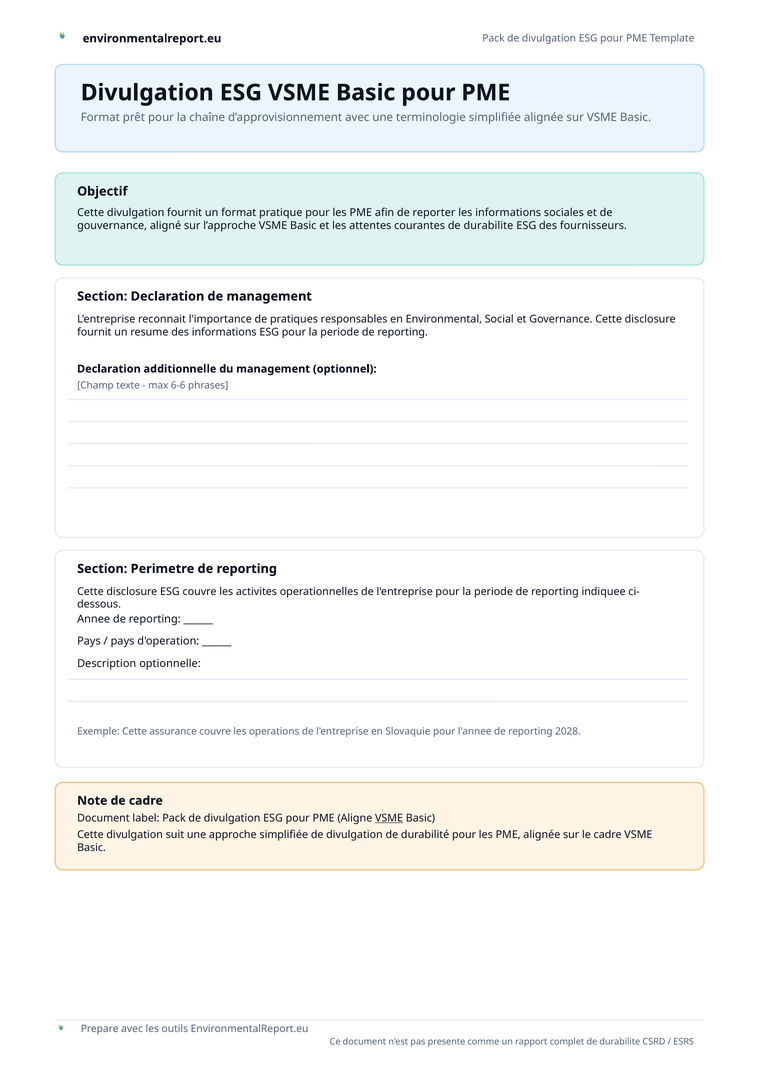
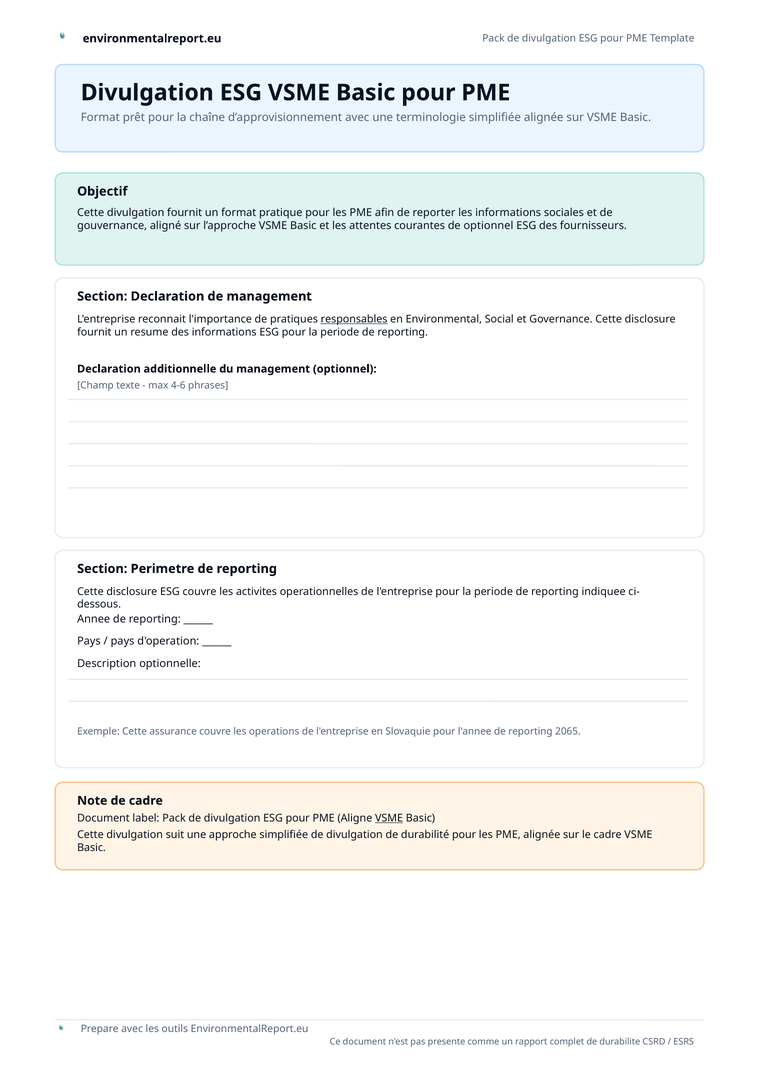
courantes de durabilite: durabilite -> optionnel
responsables underline: none -> present
6-6: 6-6 -> 4-6
2028: 2028 -> 2065
